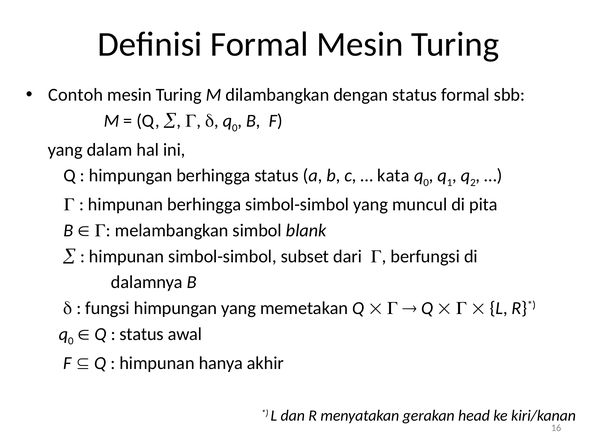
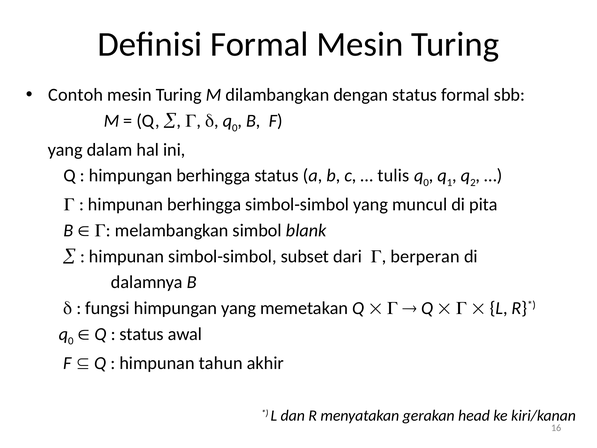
kata: kata -> tulis
berfungsi: berfungsi -> berperan
hanya: hanya -> tahun
